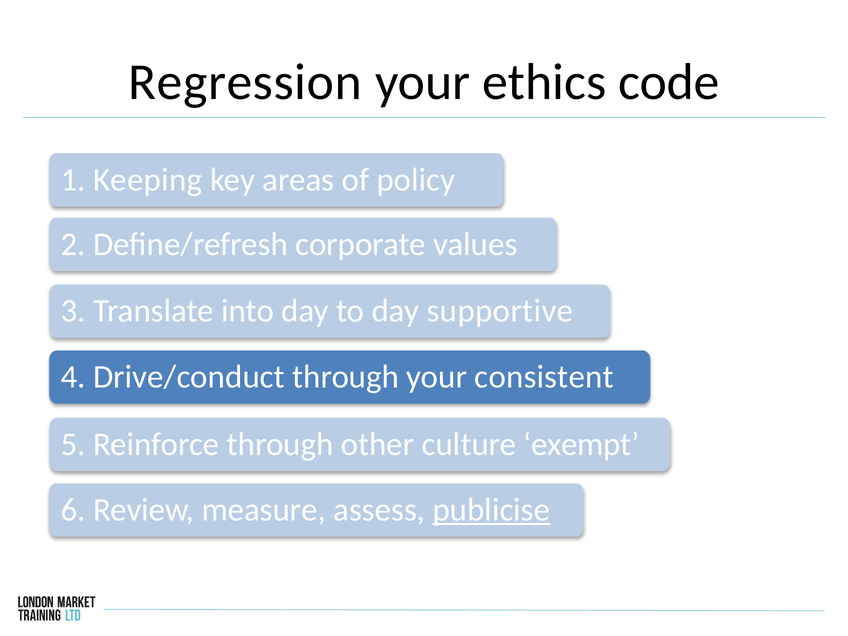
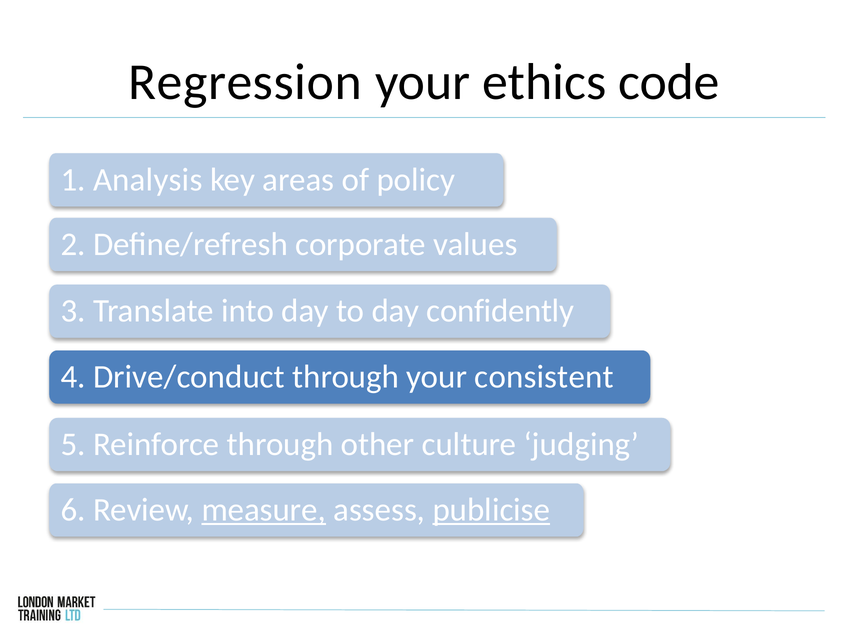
Keeping: Keeping -> Analysis
supportive: supportive -> confidently
exempt: exempt -> judging
measure underline: none -> present
